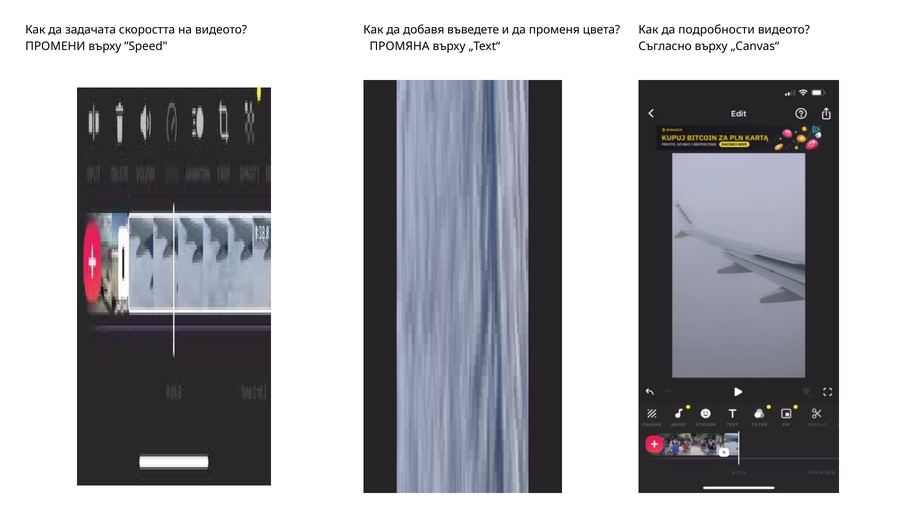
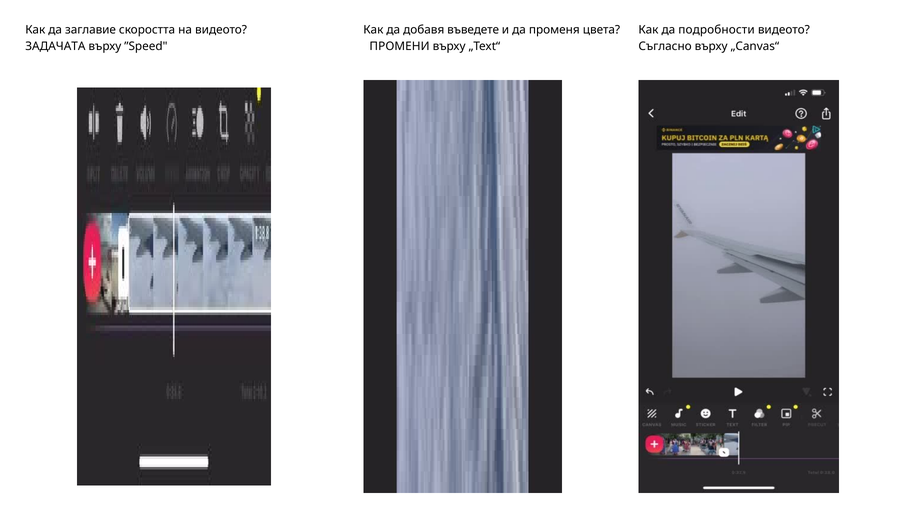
задачата: задачата -> заглавие
ПРОМЕНИ: ПРОМЕНИ -> ЗАДАЧАТА
ПРОМЯНА: ПРОМЯНА -> ПРОМЕНИ
